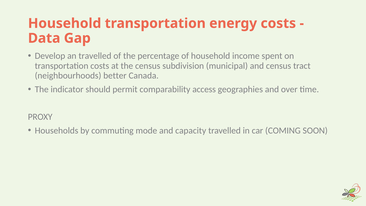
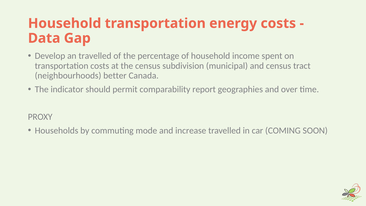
access: access -> report
capacity: capacity -> increase
